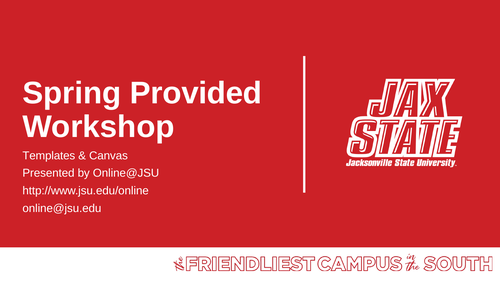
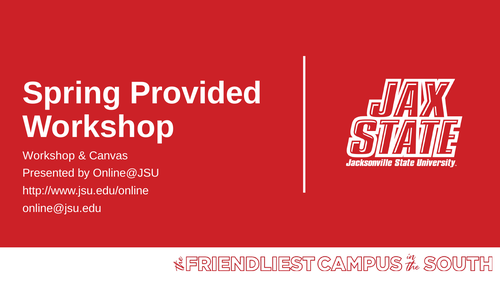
Templates at (49, 156): Templates -> Workshop
